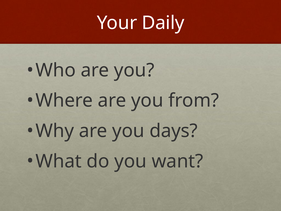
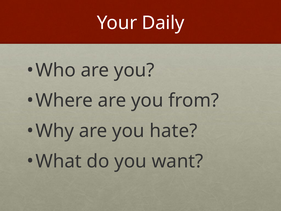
days: days -> hate
